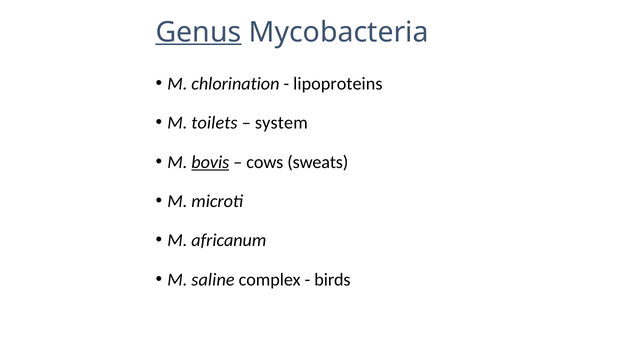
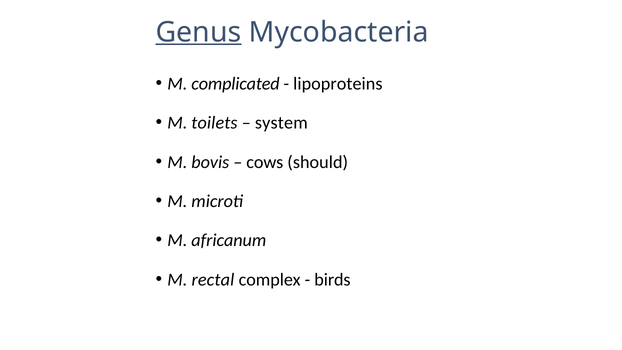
chlorination: chlorination -> complicated
bovis underline: present -> none
sweats: sweats -> should
saline: saline -> rectal
